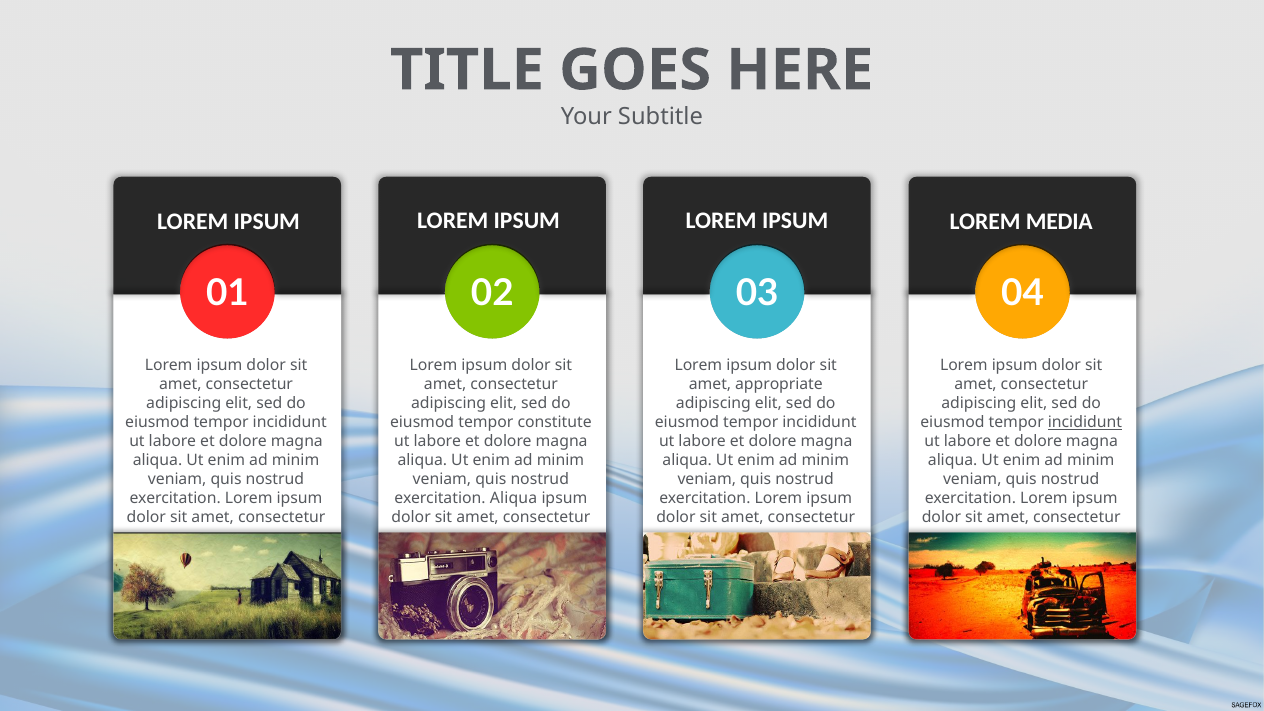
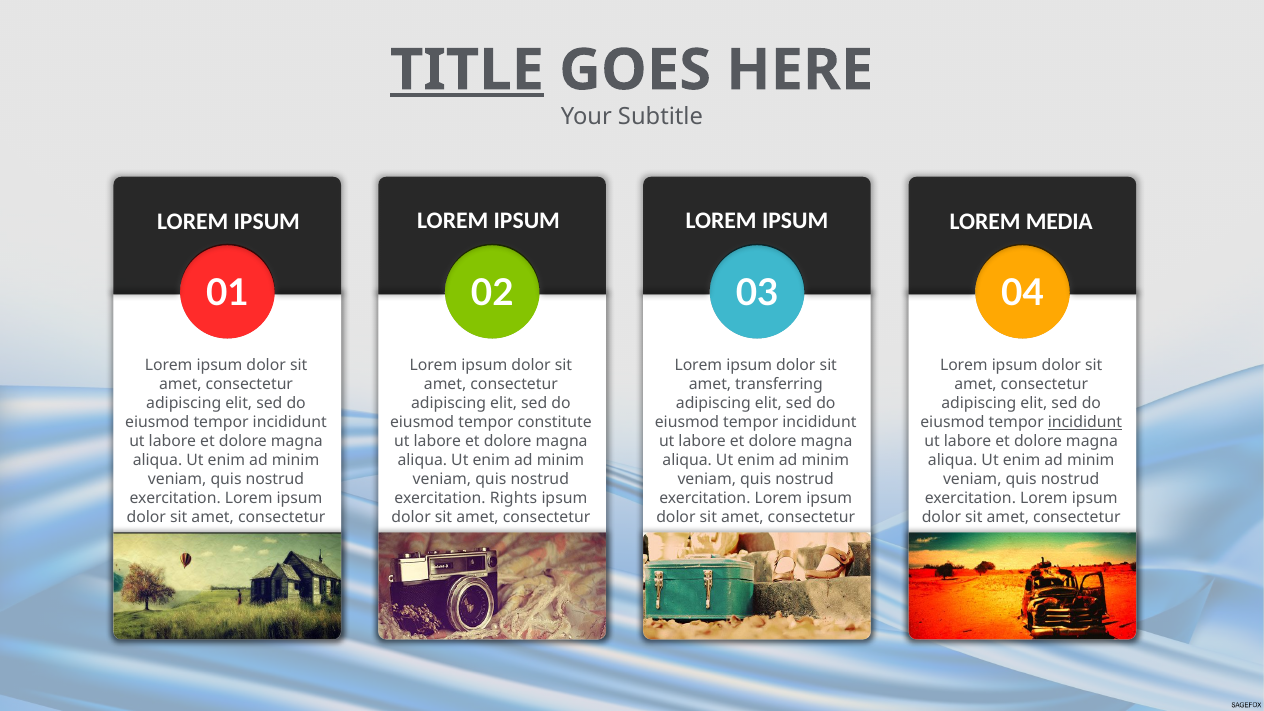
TITLE underline: none -> present
appropriate: appropriate -> transferring
exercitation Aliqua: Aliqua -> Rights
